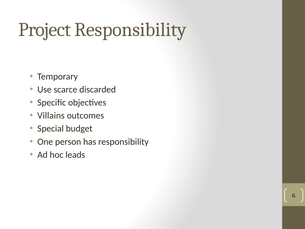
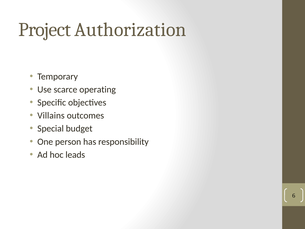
Project Responsibility: Responsibility -> Authorization
discarded: discarded -> operating
